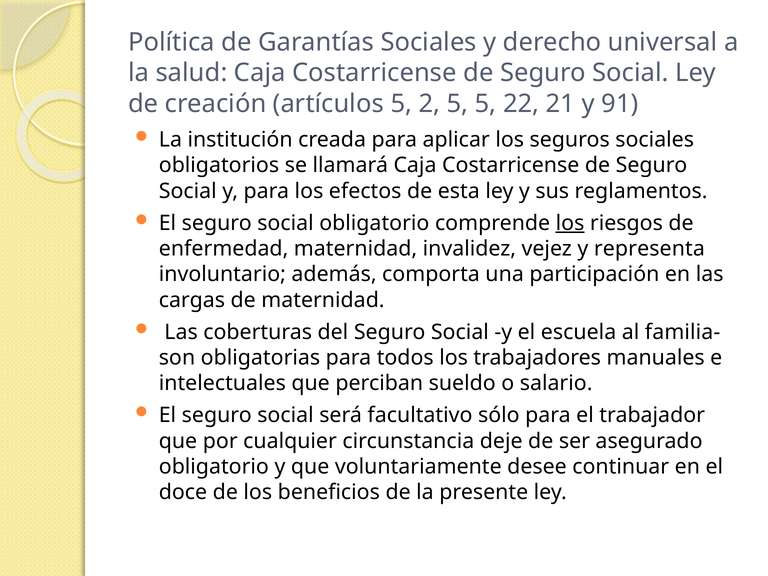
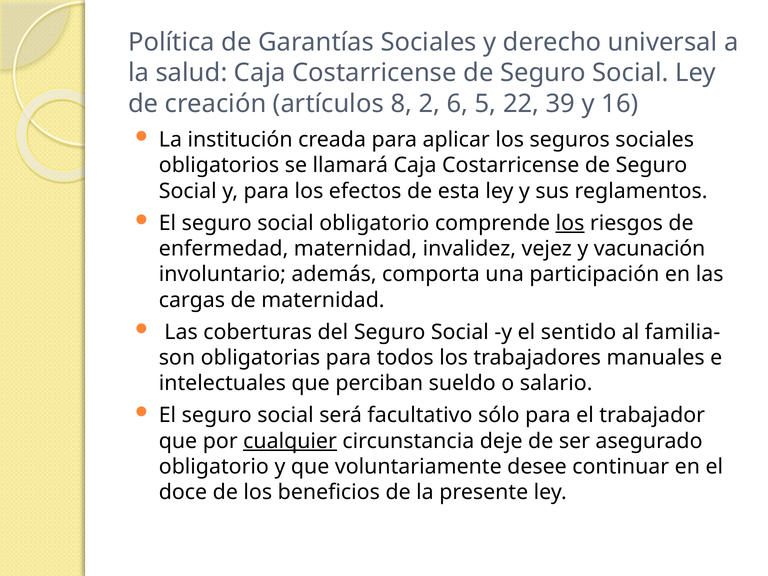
artículos 5: 5 -> 8
2 5: 5 -> 6
21: 21 -> 39
91: 91 -> 16
representa: representa -> vacunación
escuela: escuela -> sentido
cualquier underline: none -> present
